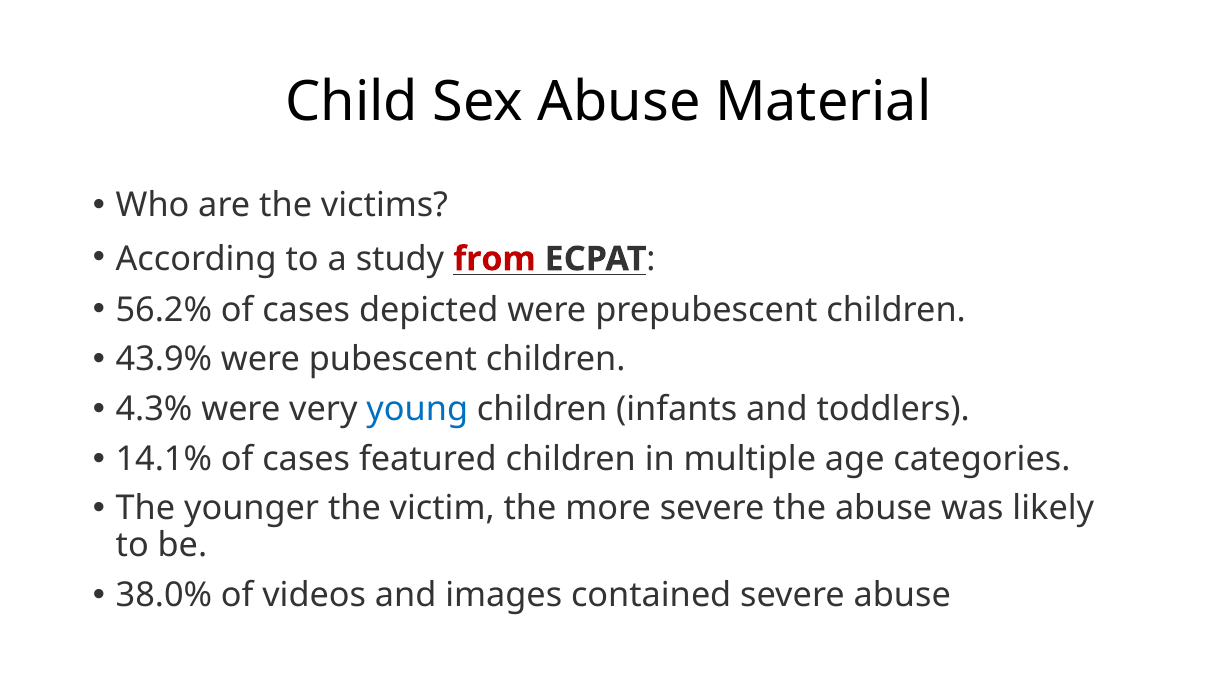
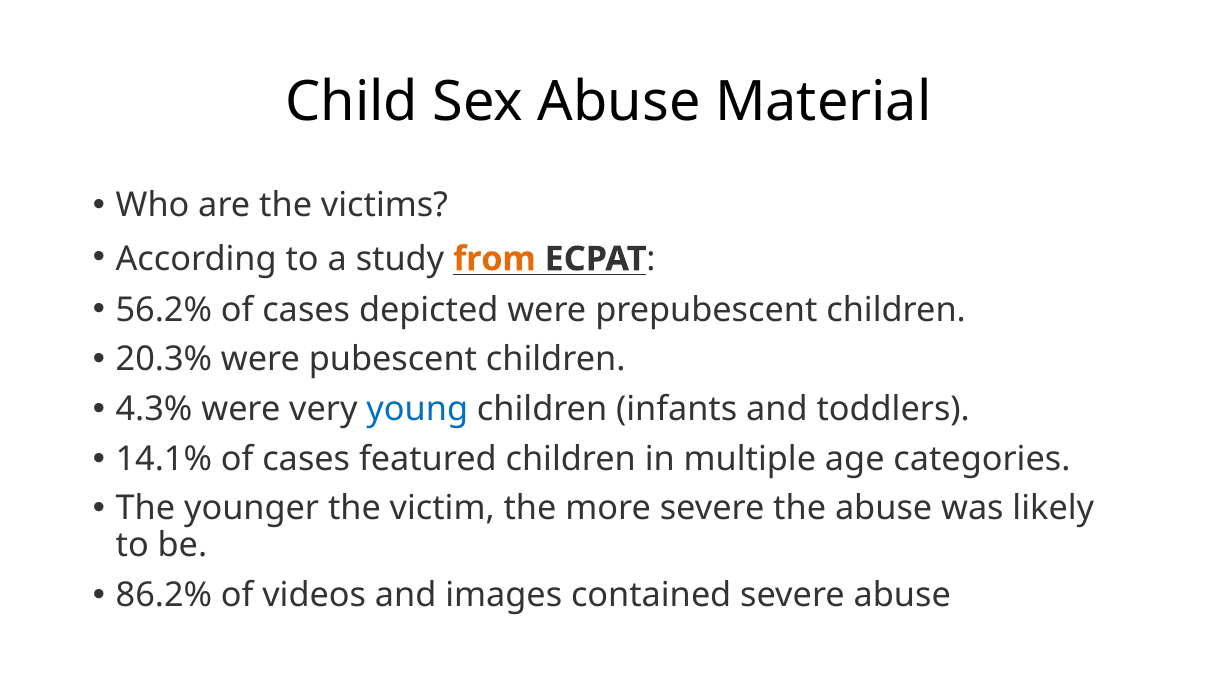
from colour: red -> orange
43.9%: 43.9% -> 20.3%
38.0%: 38.0% -> 86.2%
